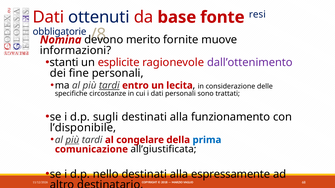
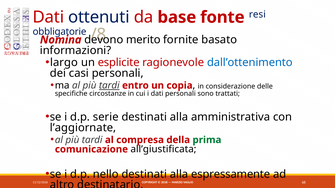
muove: muove -> basato
stanti: stanti -> largo
dall’ottenimento colour: purple -> blue
fine: fine -> casi
lecita: lecita -> copia
sugli: sugli -> serie
funzionamento: funzionamento -> amministrativa
l’disponibile: l’disponibile -> l’aggiornate
più at (72, 140) underline: present -> none
congelare: congelare -> compresa
prima at (207, 140) colour: blue -> green
